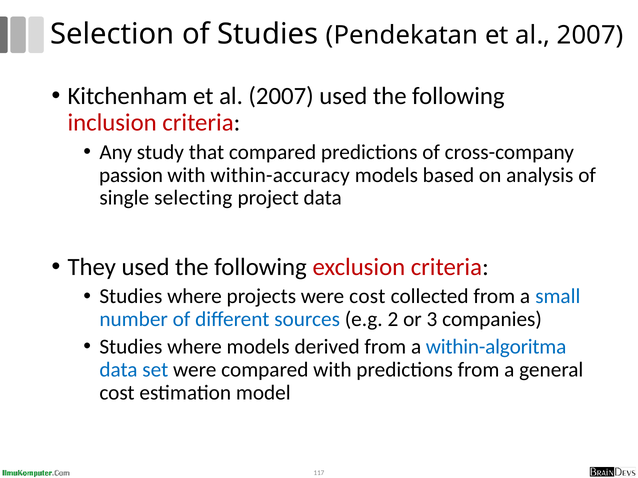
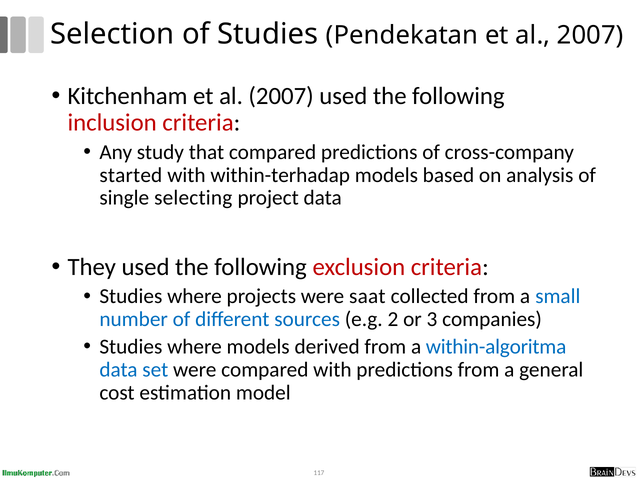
passion: passion -> started
within-accuracy: within-accuracy -> within-terhadap
were cost: cost -> saat
